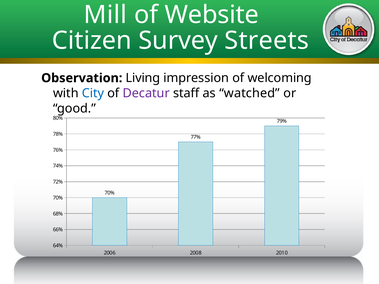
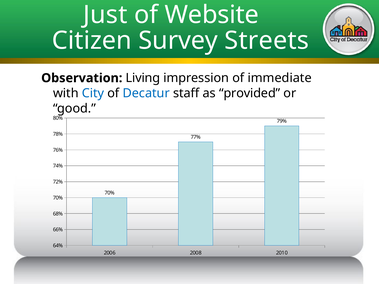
Mill: Mill -> Just
welcoming: welcoming -> immediate
Decatur colour: purple -> blue
watched: watched -> provided
